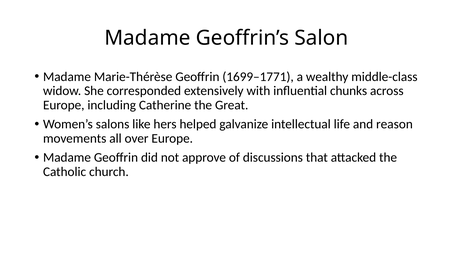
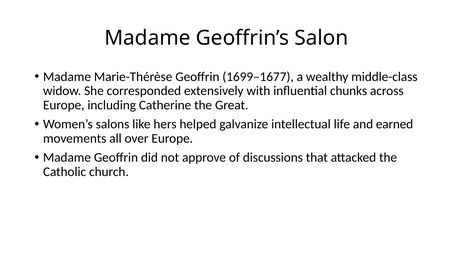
1699–1771: 1699–1771 -> 1699–1677
reason: reason -> earned
